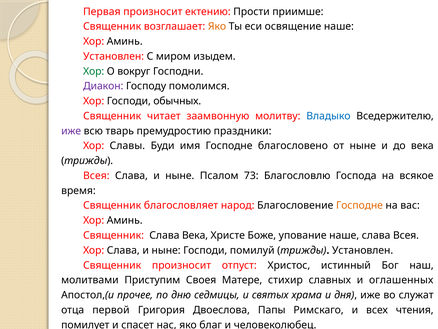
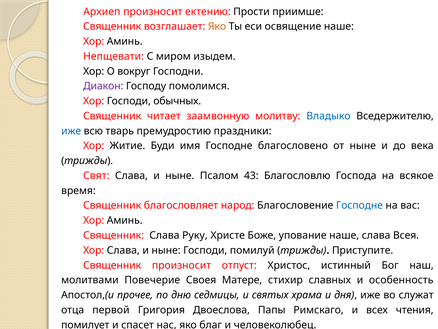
Первая: Первая -> Архиеп
Установлен at (114, 56): Установлен -> Непщевати
Хор at (94, 71) colour: green -> black
иже at (71, 131) colour: purple -> blue
Славы: Славы -> Житие
Всея at (96, 175): Всея -> Свят
73: 73 -> 43
Господне at (360, 205) colour: orange -> blue
Слава Века: Века -> Руку
трижды Установлен: Установлен -> Приступите
Приступим: Приступим -> Повечерие
оглашенных: оглашенных -> особенность
